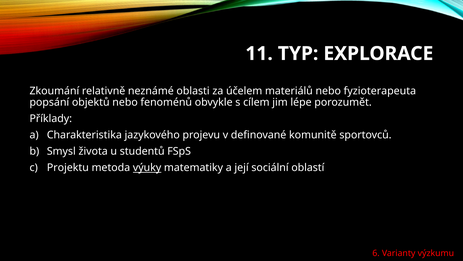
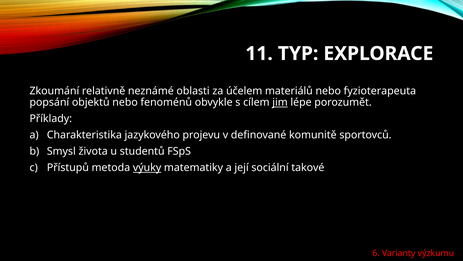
jim underline: none -> present
Projektu: Projektu -> Přístupů
oblastí: oblastí -> takové
